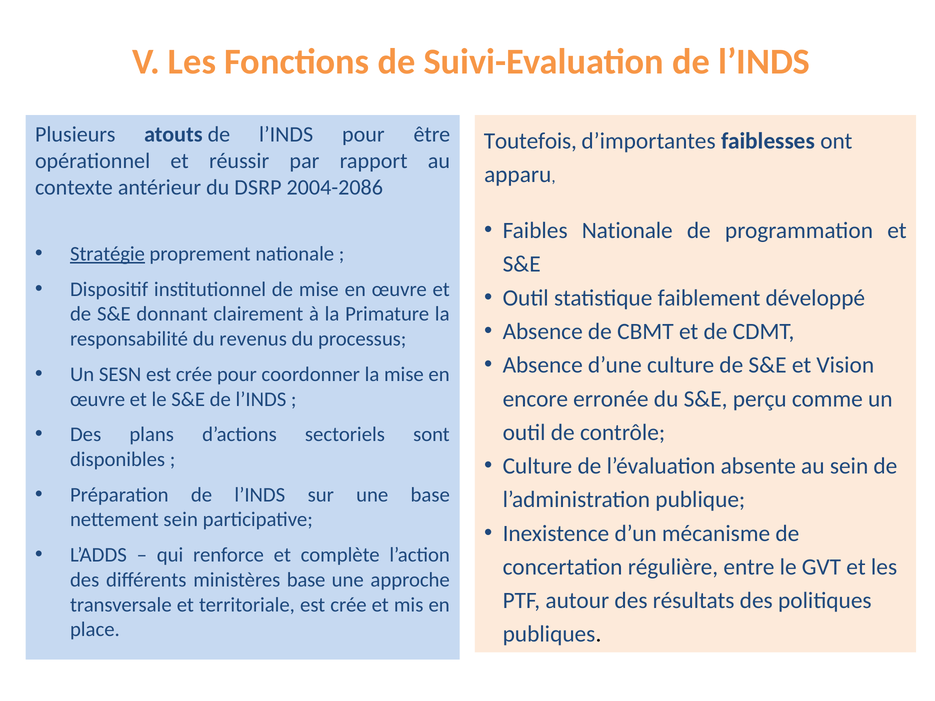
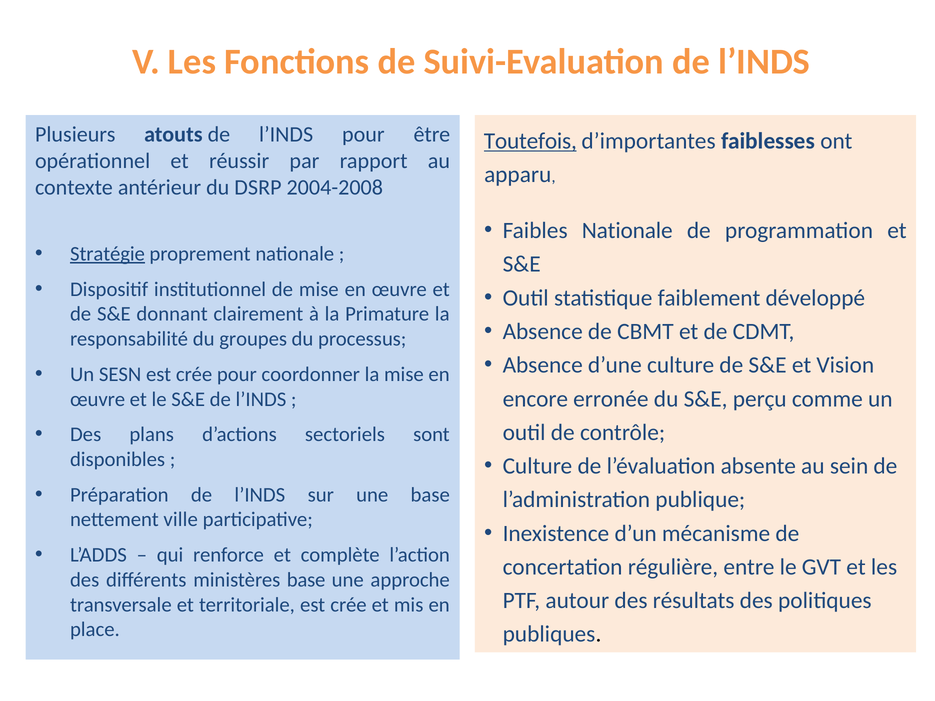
Toutefois underline: none -> present
2004-2086: 2004-2086 -> 2004-2008
revenus: revenus -> groupes
nettement sein: sein -> ville
